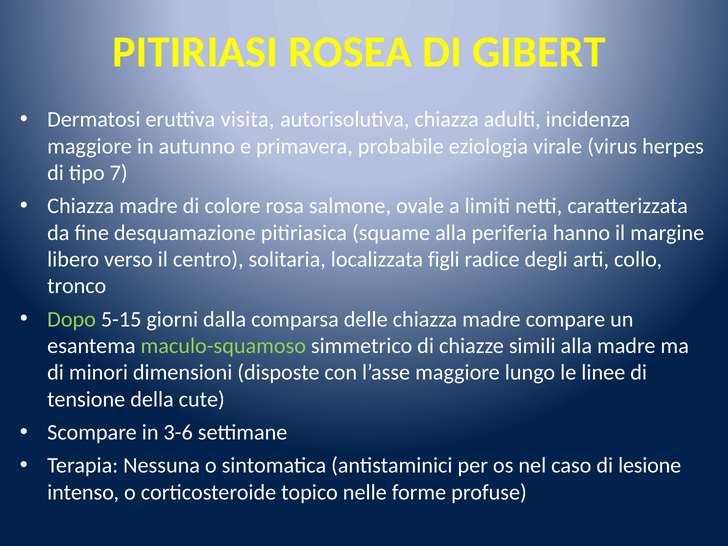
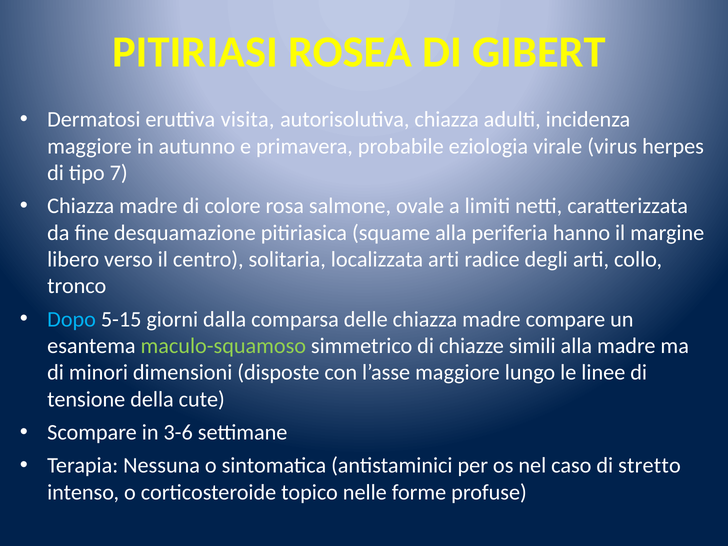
localizzata figli: figli -> arti
Dopo colour: light green -> light blue
lesione: lesione -> stretto
